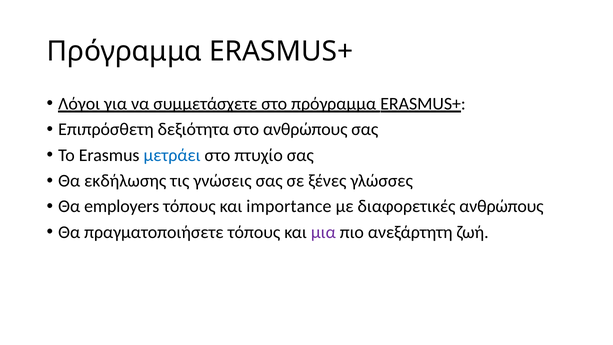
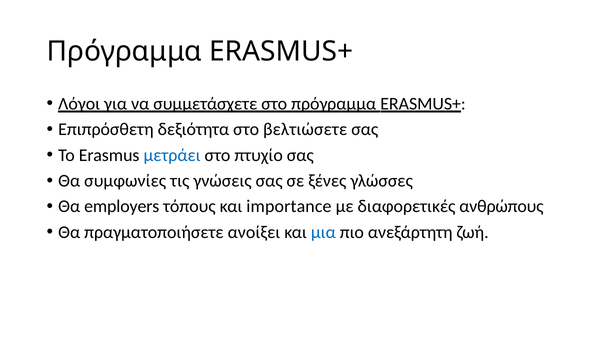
στο ανθρώπους: ανθρώπους -> βελτιώσετε
εκδήλωσης: εκδήλωσης -> συμφωνίες
πραγματοποιήσετε τόπους: τόπους -> ανοίξει
μια colour: purple -> blue
